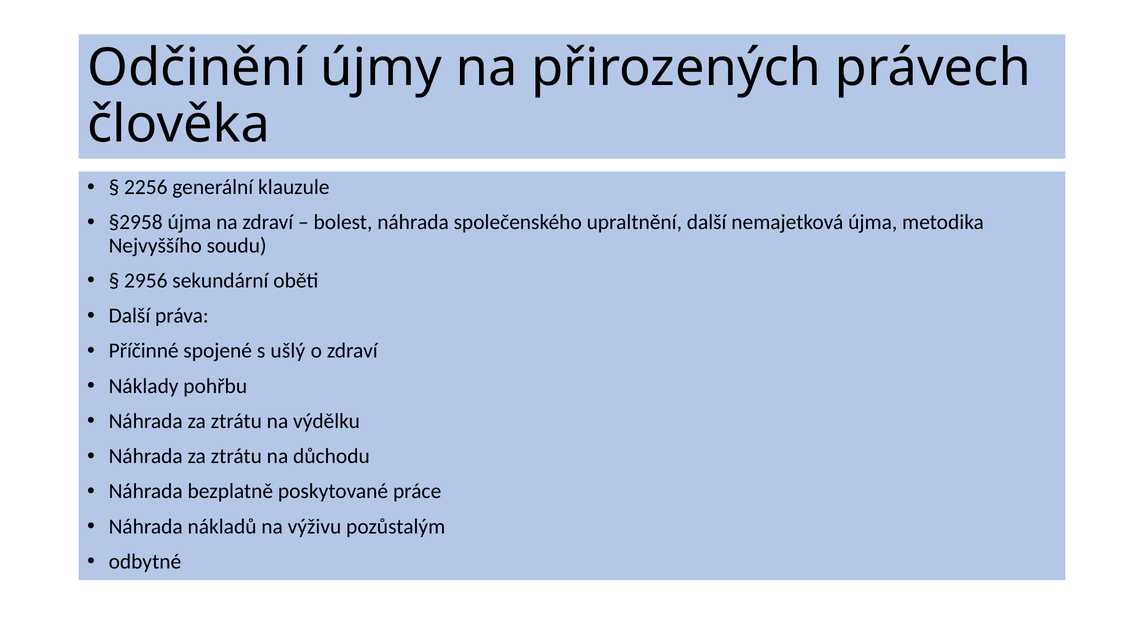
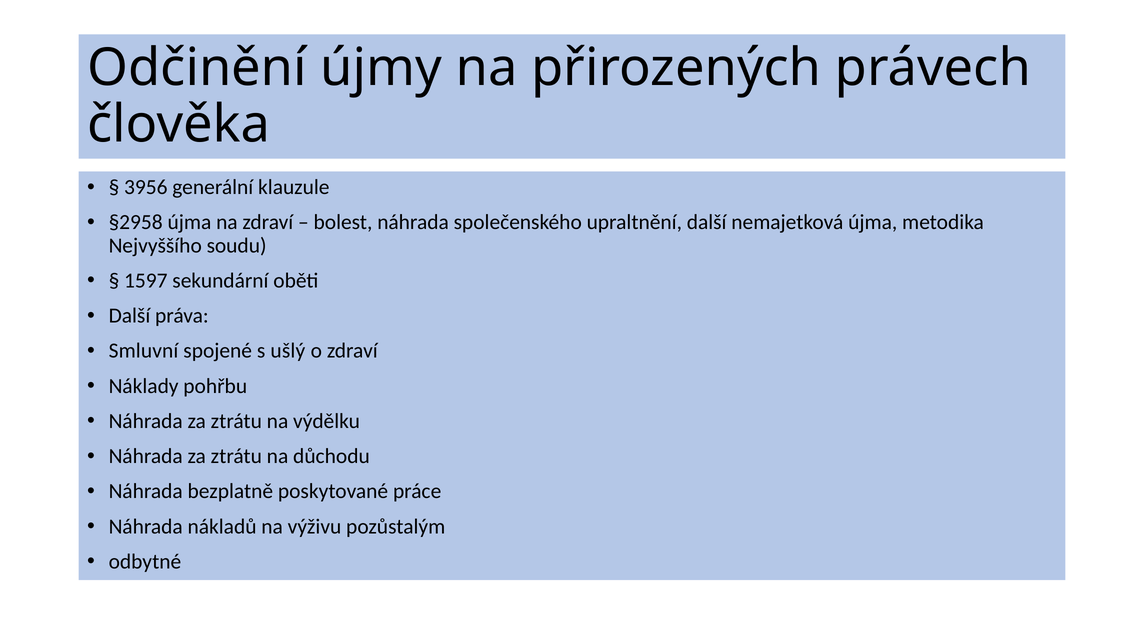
2256: 2256 -> 3956
2956: 2956 -> 1597
Příčinné: Příčinné -> Smluvní
